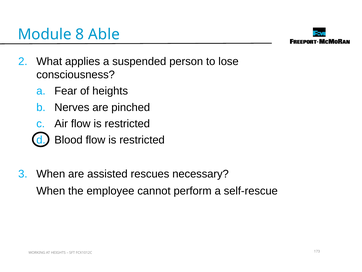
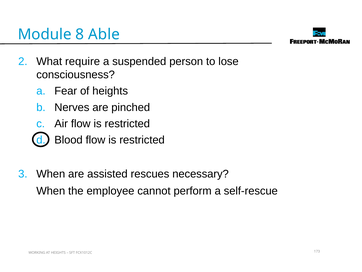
applies: applies -> require
